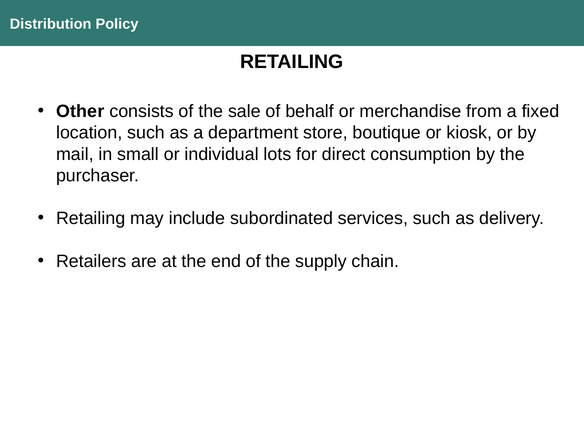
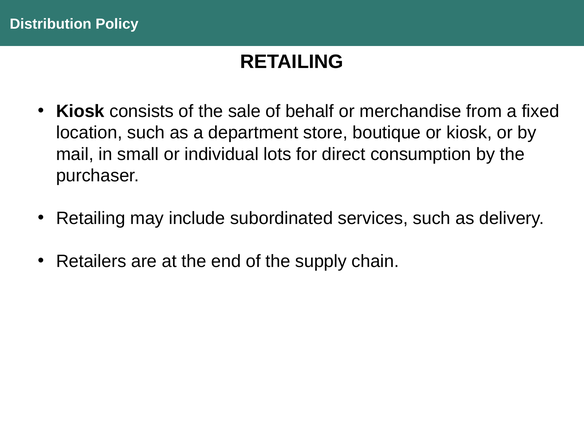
Other at (80, 111): Other -> Kiosk
